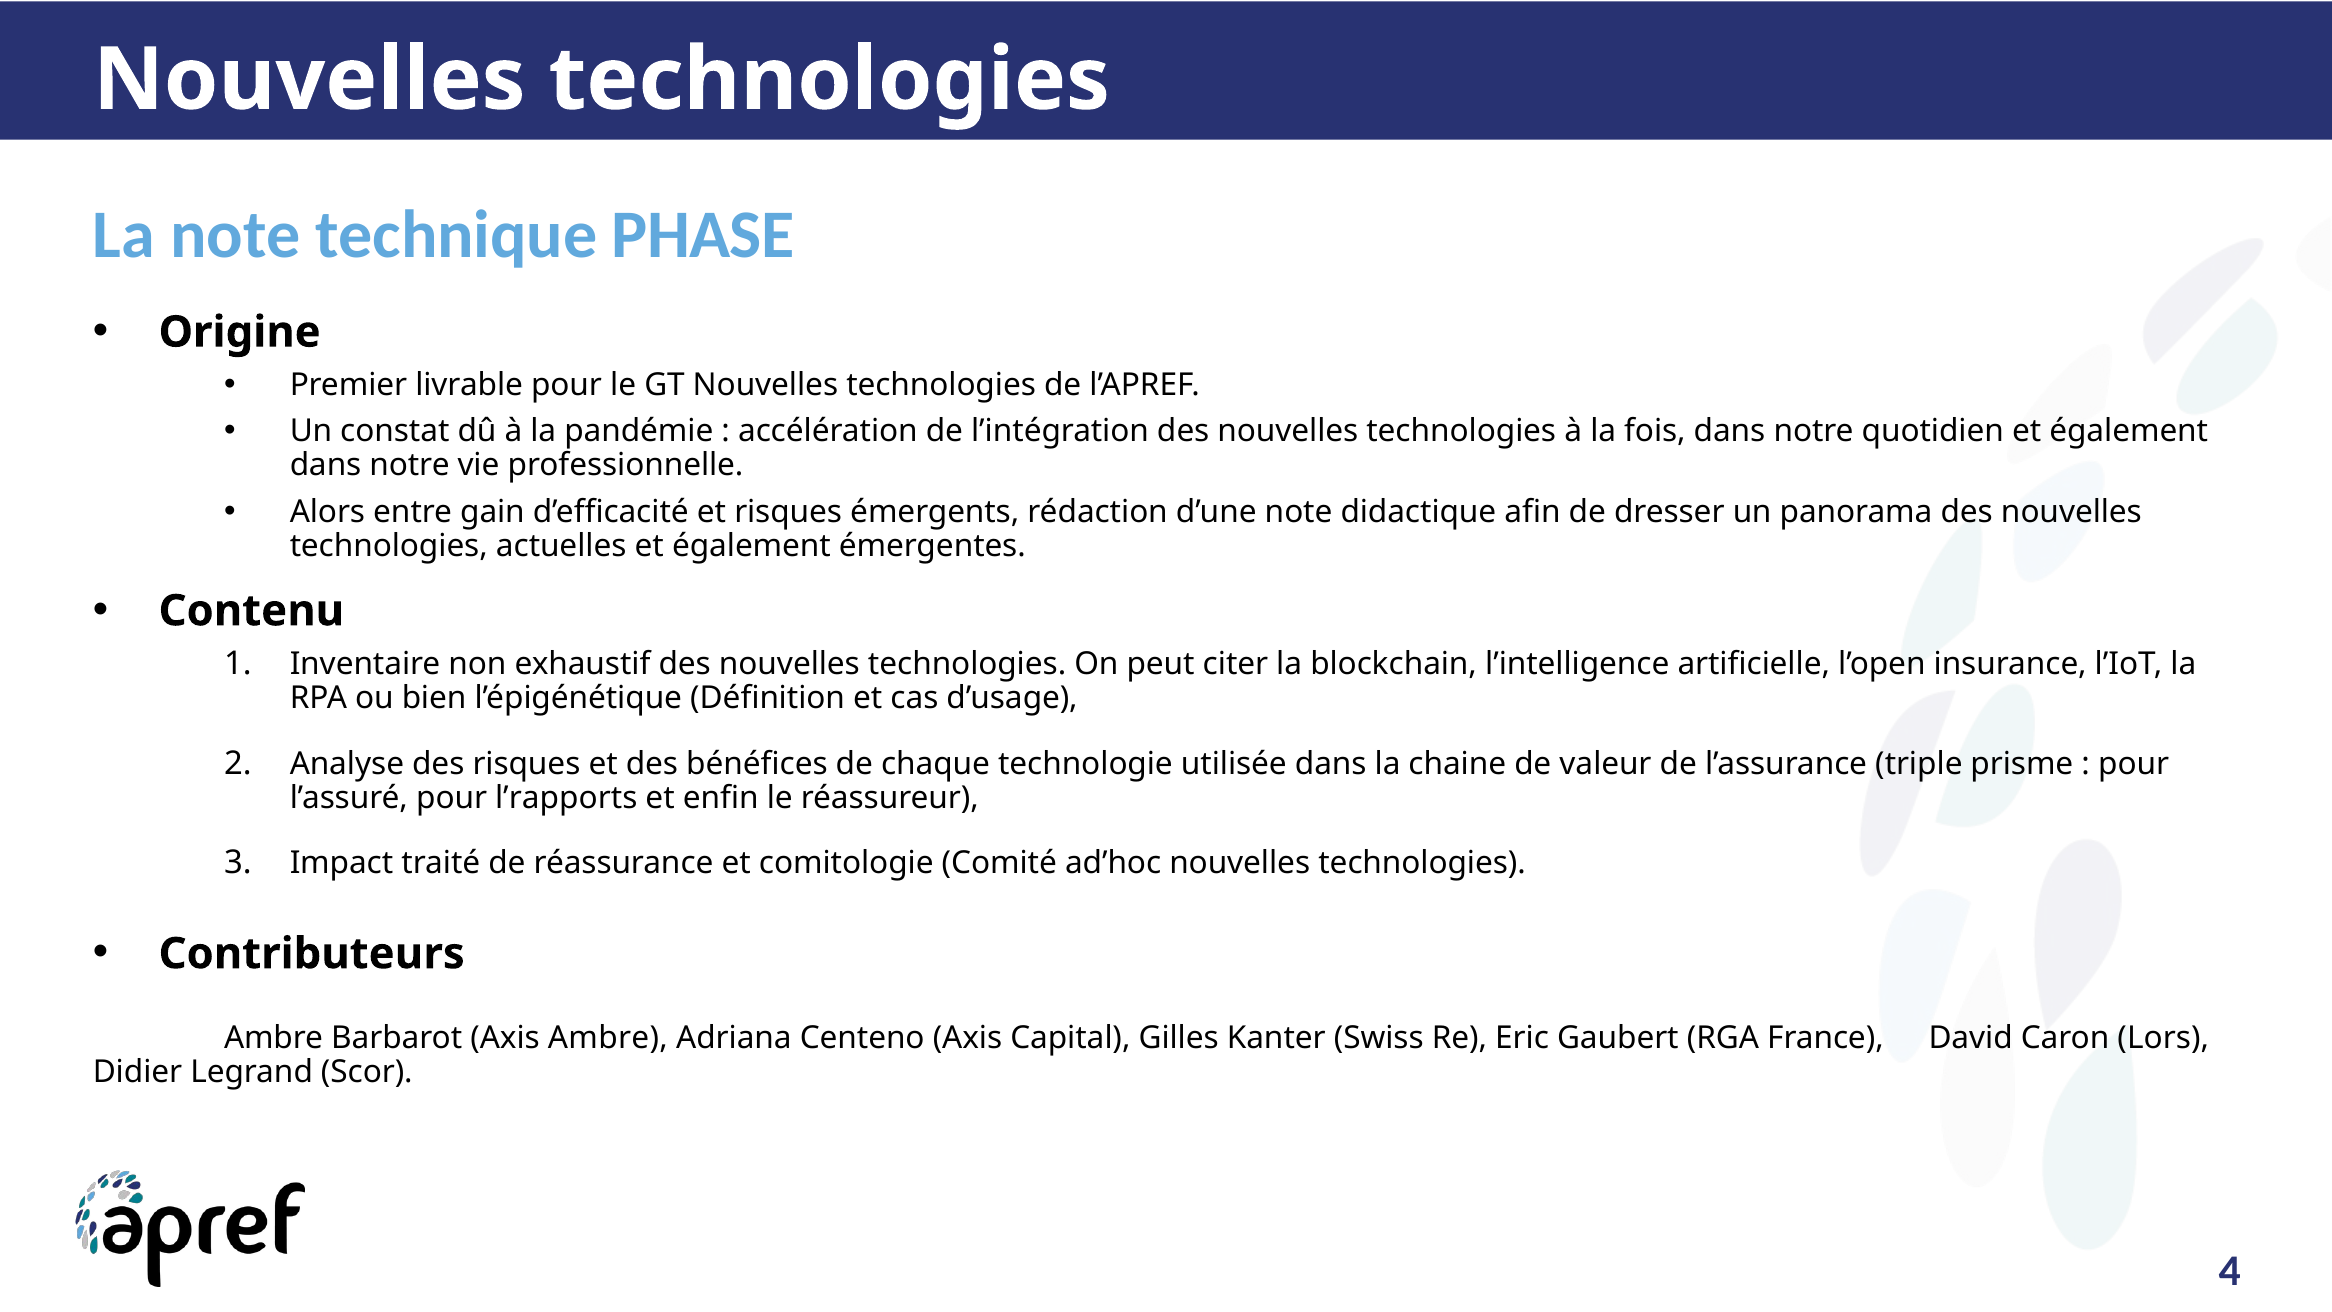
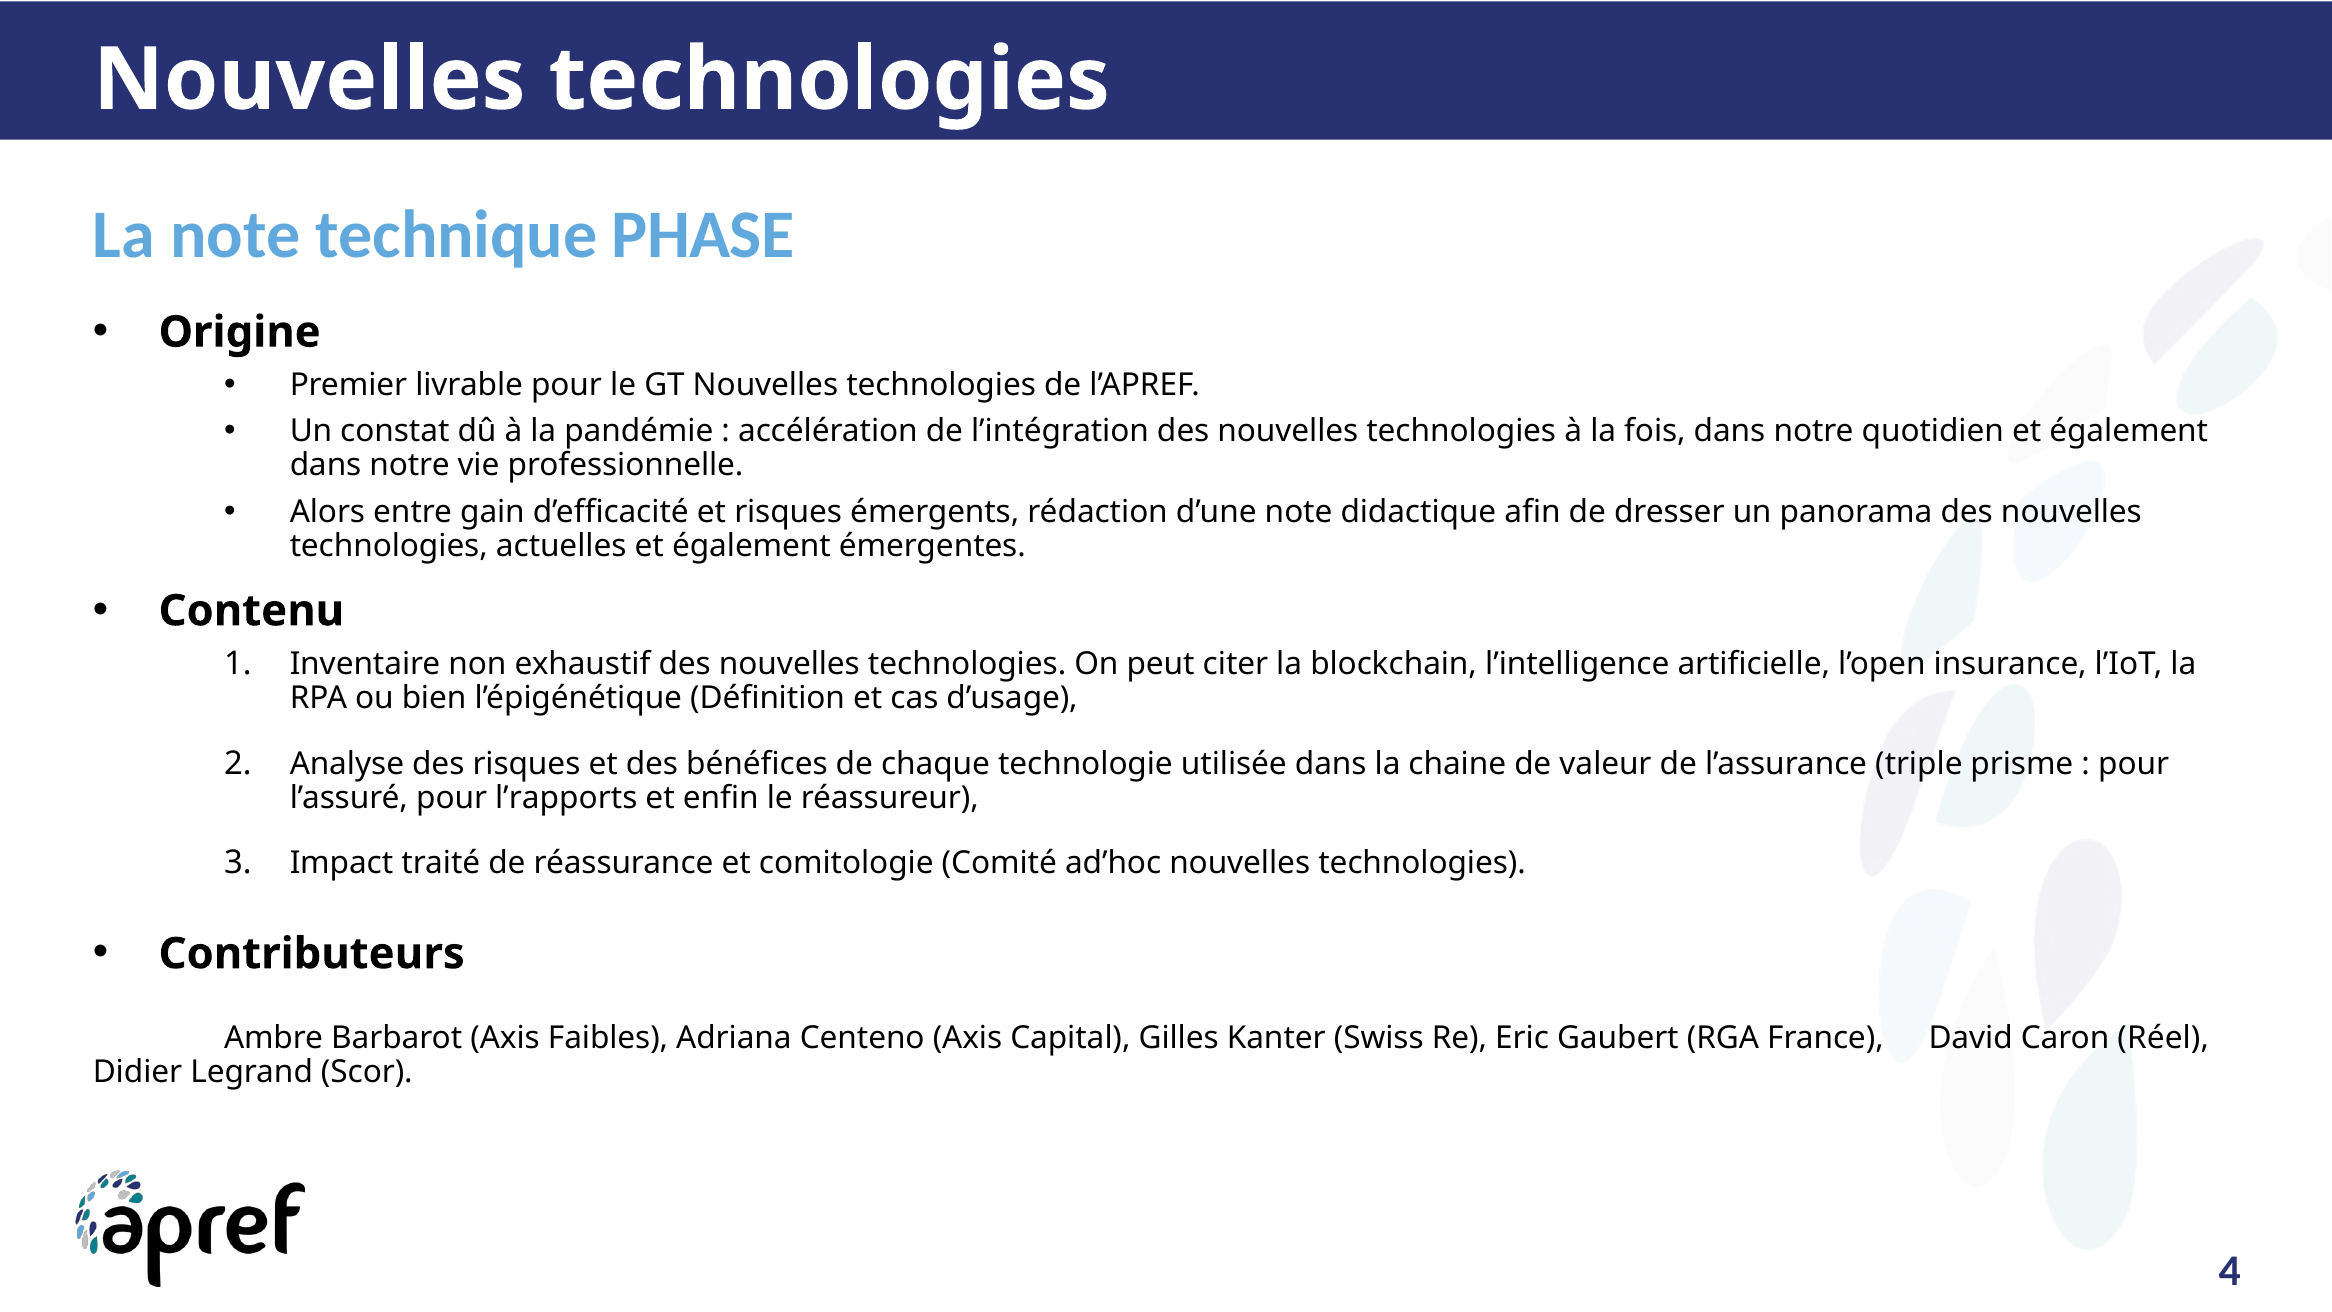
Axis Ambre: Ambre -> Faibles
Lors: Lors -> Réel
